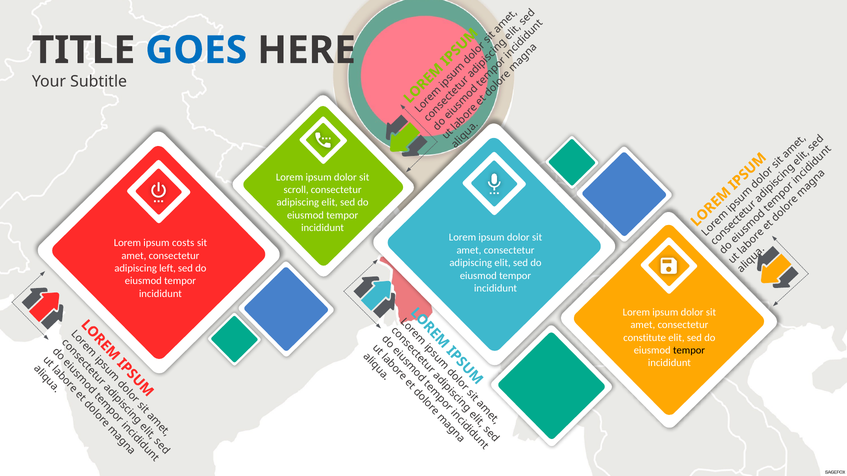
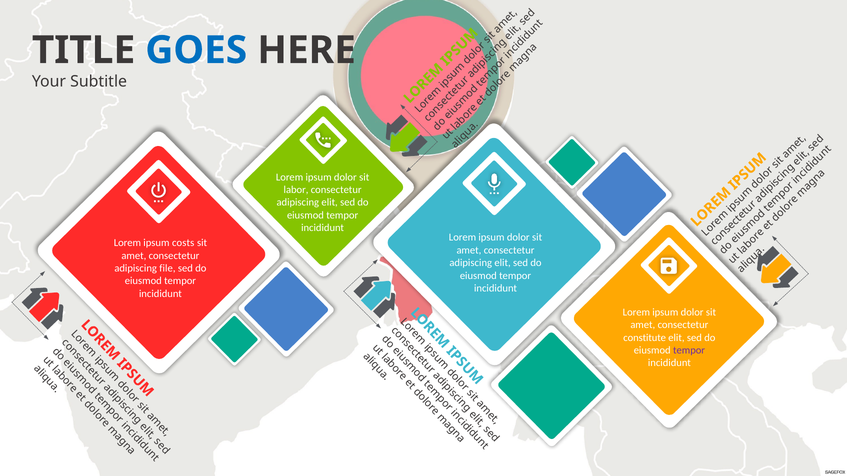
scroll: scroll -> labor
left: left -> file
tempor at (689, 351) colour: black -> purple
